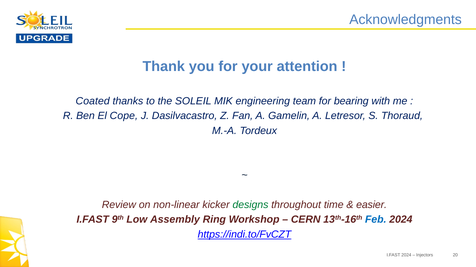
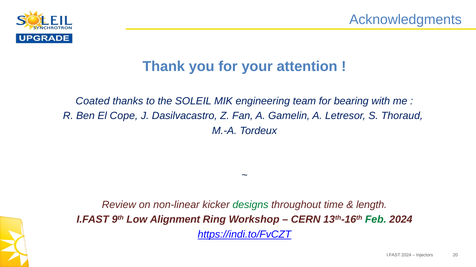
easier: easier -> length
Assembly: Assembly -> Alignment
Feb colour: blue -> green
